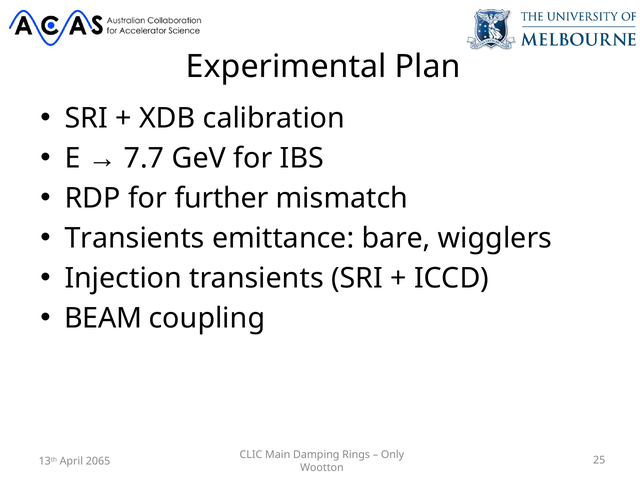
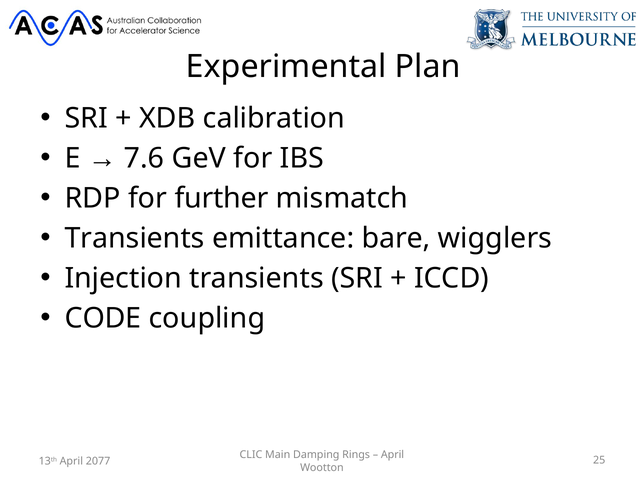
7.7: 7.7 -> 7.6
BEAM: BEAM -> CODE
Only at (393, 455): Only -> April
2065: 2065 -> 2077
